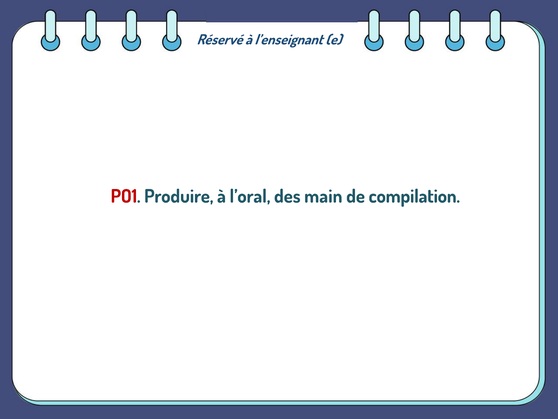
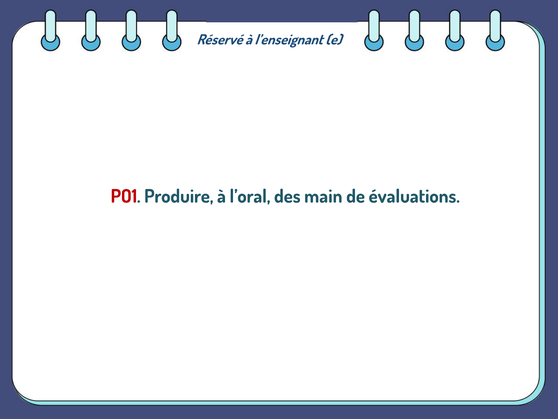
compilation: compilation -> évaluations
